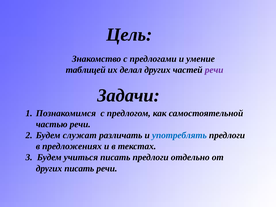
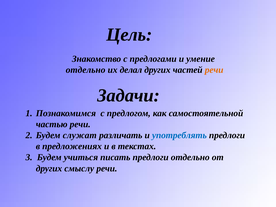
таблицей at (86, 70): таблицей -> отдельно
речи at (214, 70) colour: purple -> orange
других писать: писать -> смыслу
